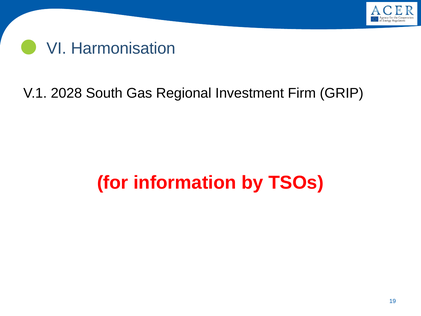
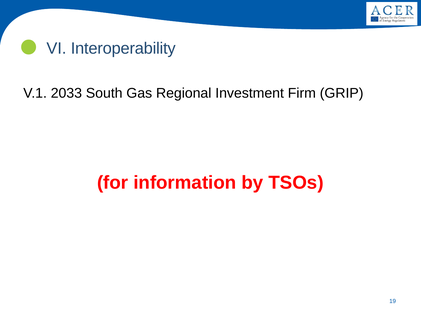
Harmonisation: Harmonisation -> Interoperability
2028: 2028 -> 2033
